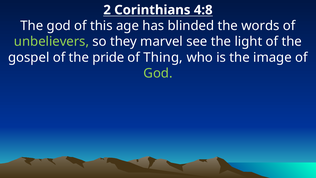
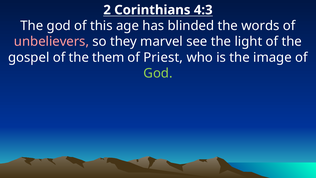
4:8: 4:8 -> 4:3
unbelievers colour: light green -> pink
pride: pride -> them
Thing: Thing -> Priest
